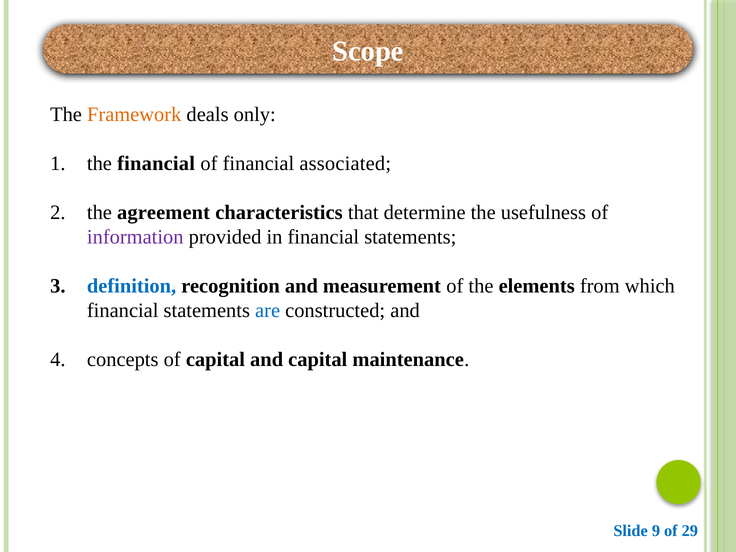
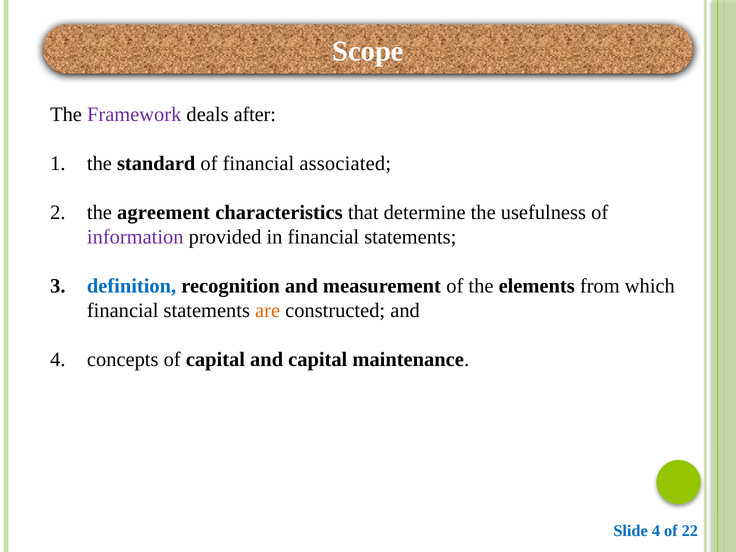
Framework colour: orange -> purple
only: only -> after
the financial: financial -> standard
are colour: blue -> orange
Slide 9: 9 -> 4
29: 29 -> 22
